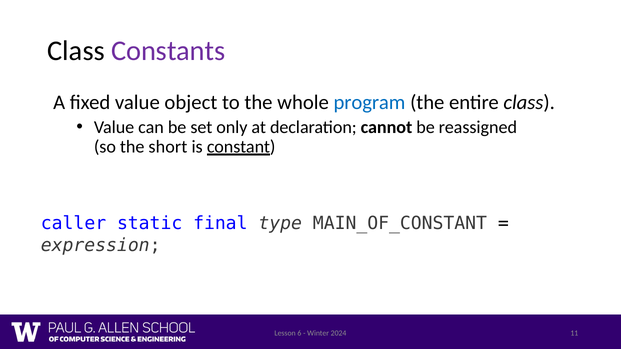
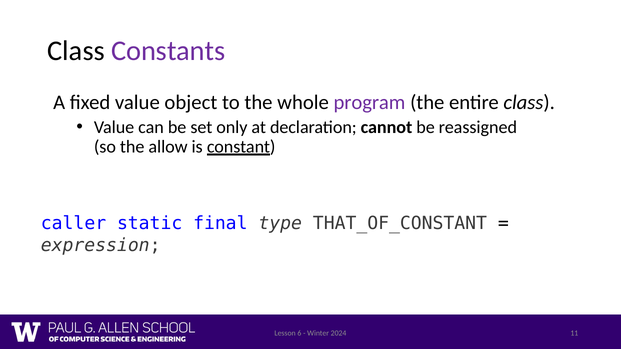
program colour: blue -> purple
short: short -> allow
MAIN_OF_CONSTANT: MAIN_OF_CONSTANT -> THAT_OF_CONSTANT
